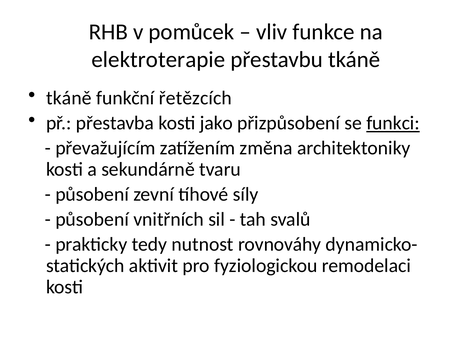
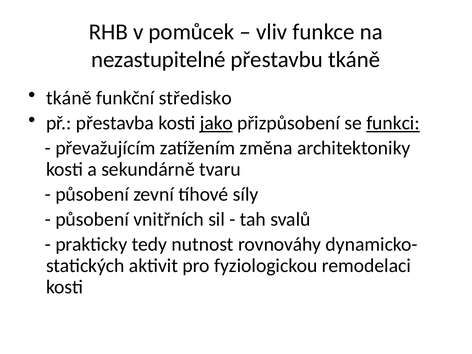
elektroterapie: elektroterapie -> nezastupitelné
řetězcích: řetězcích -> středisko
jako underline: none -> present
